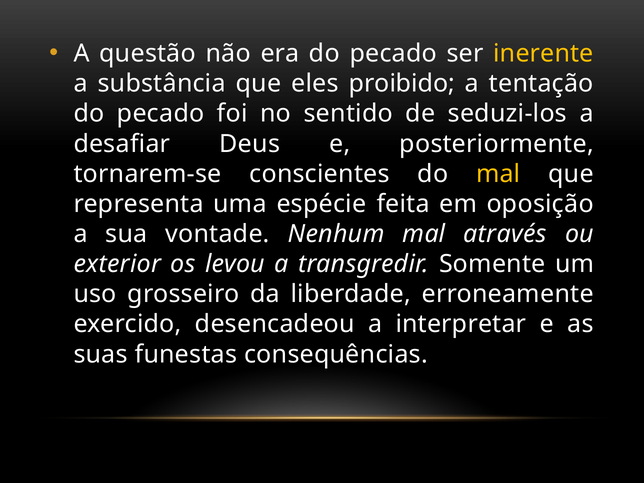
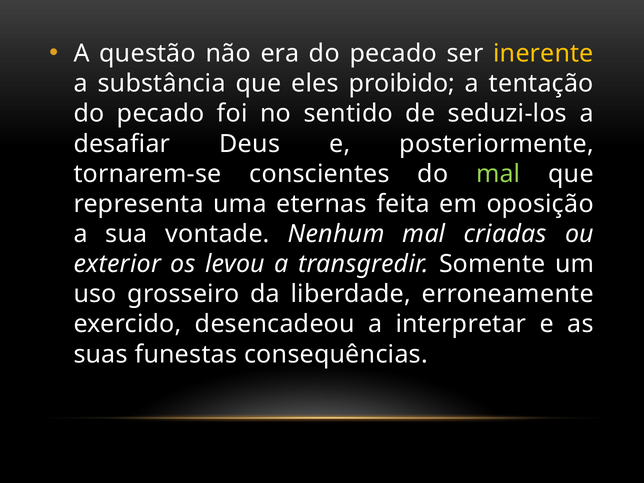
mal at (498, 174) colour: yellow -> light green
espécie: espécie -> eternas
através: através -> criadas
